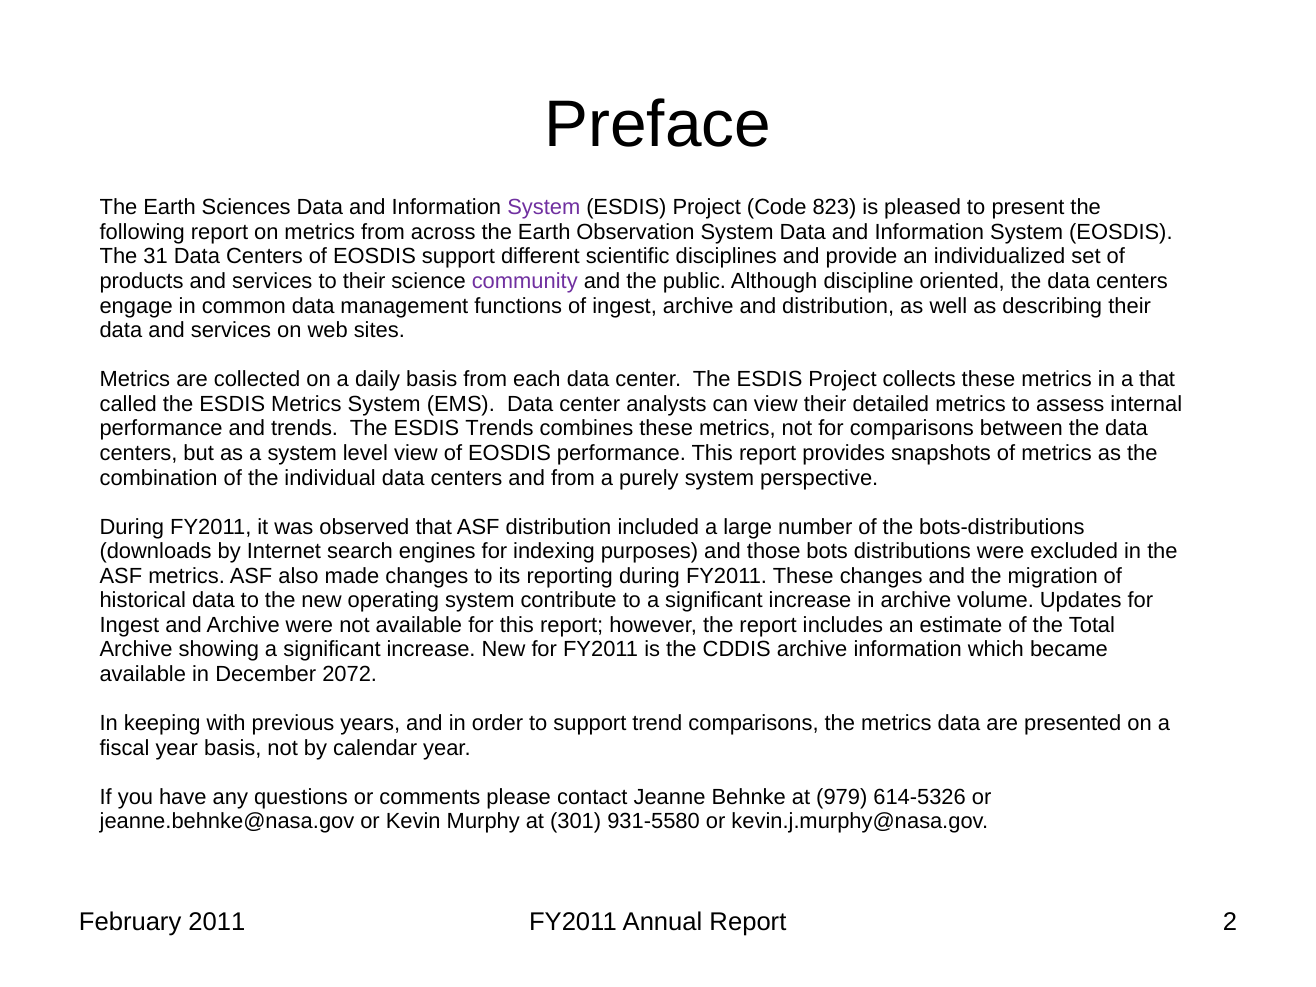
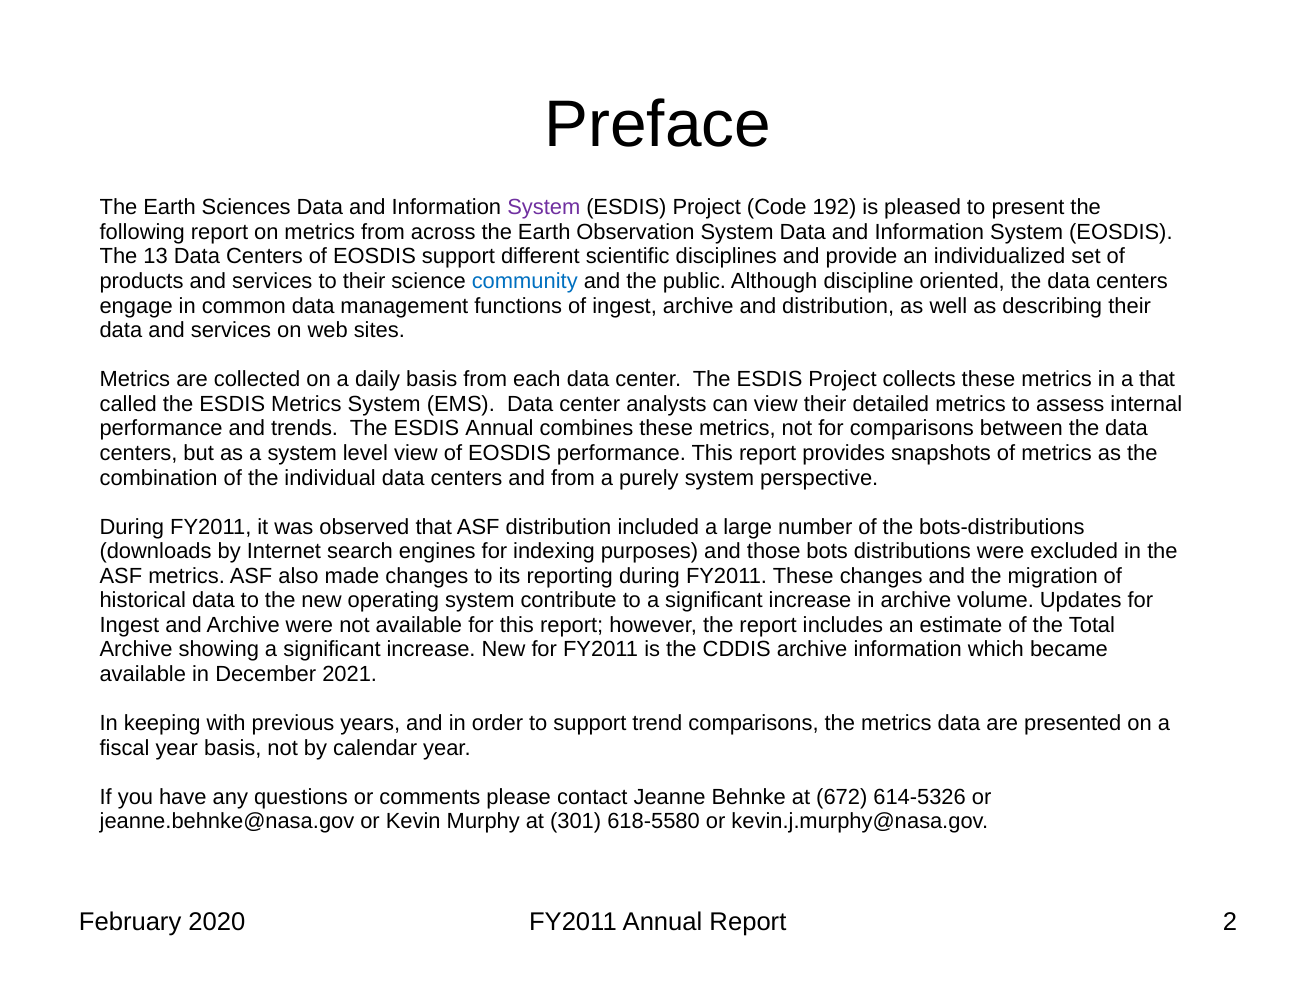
823: 823 -> 192
31: 31 -> 13
community colour: purple -> blue
ESDIS Trends: Trends -> Annual
2072: 2072 -> 2021
979: 979 -> 672
931-5580: 931-5580 -> 618-5580
2011: 2011 -> 2020
